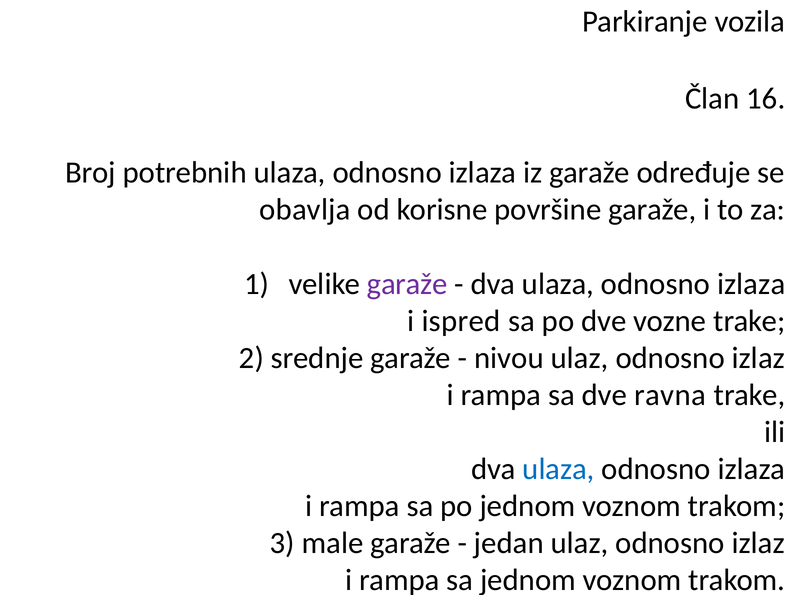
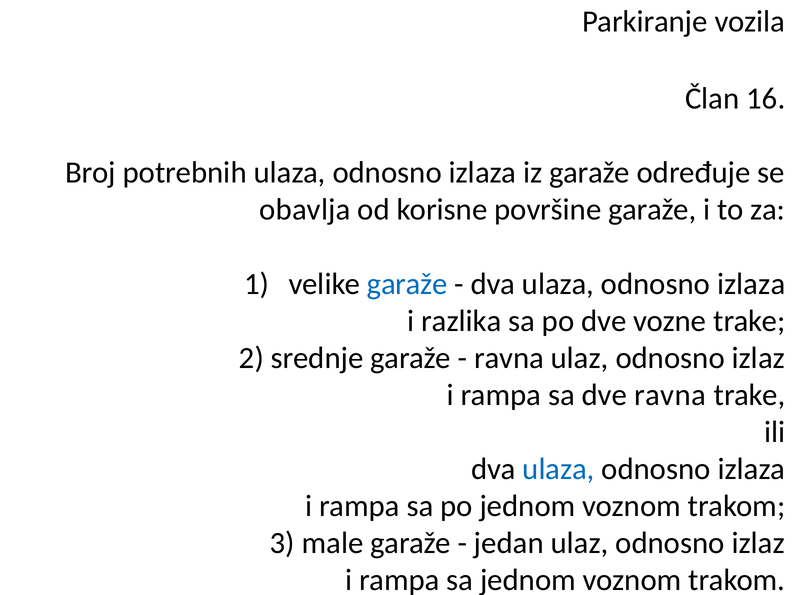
garaže at (407, 284) colour: purple -> blue
ispred: ispred -> razlika
nivou at (509, 358): nivou -> ravna
